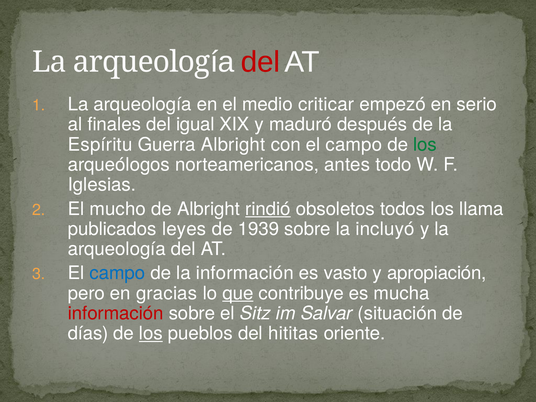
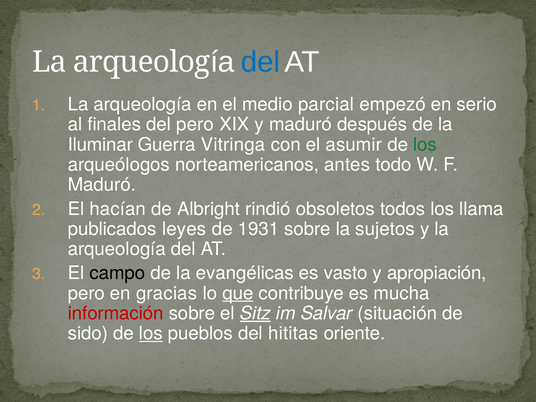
del at (260, 62) colour: red -> blue
criticar: criticar -> parcial
del igual: igual -> pero
Espíritu: Espíritu -> Iluminar
Guerra Albright: Albright -> Vitringa
con el campo: campo -> asumir
Iglesias at (102, 185): Iglesias -> Maduró
mucho: mucho -> hacían
rindió underline: present -> none
1939: 1939 -> 1931
incluyó: incluyó -> sujetos
campo at (117, 273) colour: blue -> black
la información: información -> evangélicas
Sitz underline: none -> present
días: días -> sido
